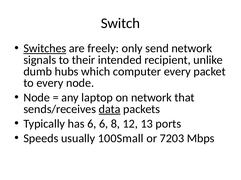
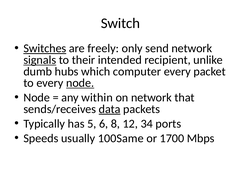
signals underline: none -> present
node at (80, 83) underline: none -> present
laptop: laptop -> within
has 6: 6 -> 5
13: 13 -> 34
100Small: 100Small -> 100Same
7203: 7203 -> 1700
